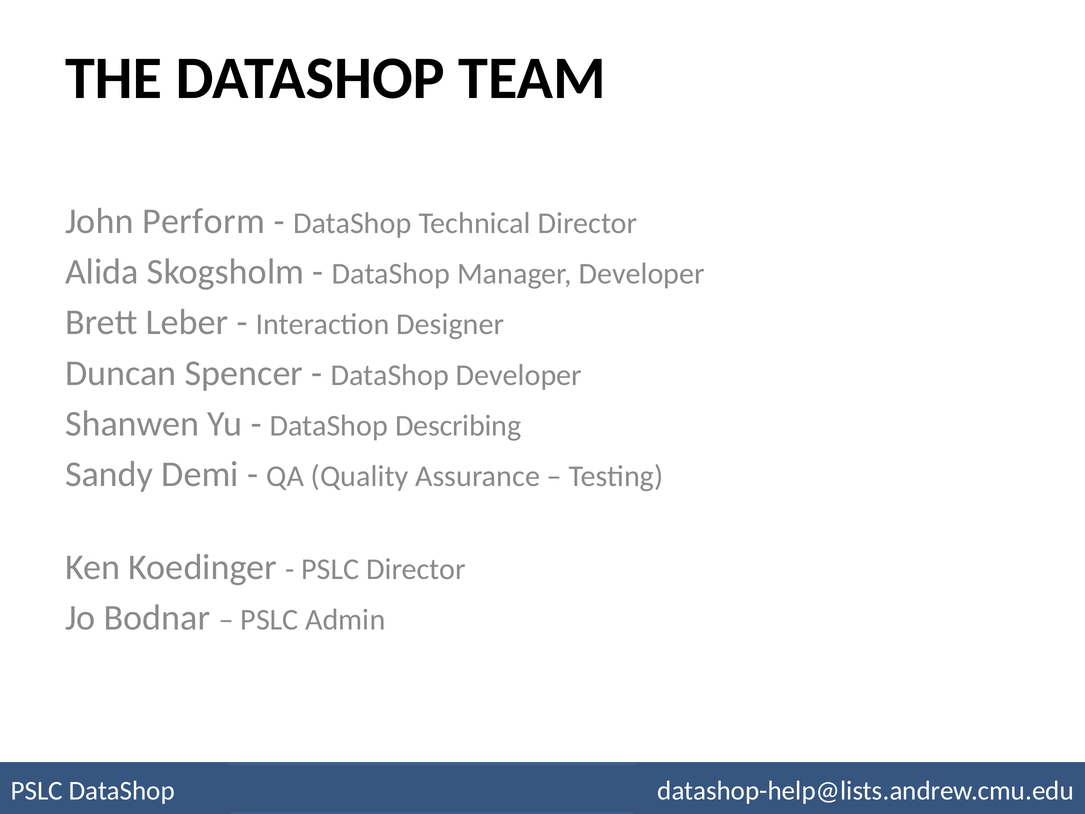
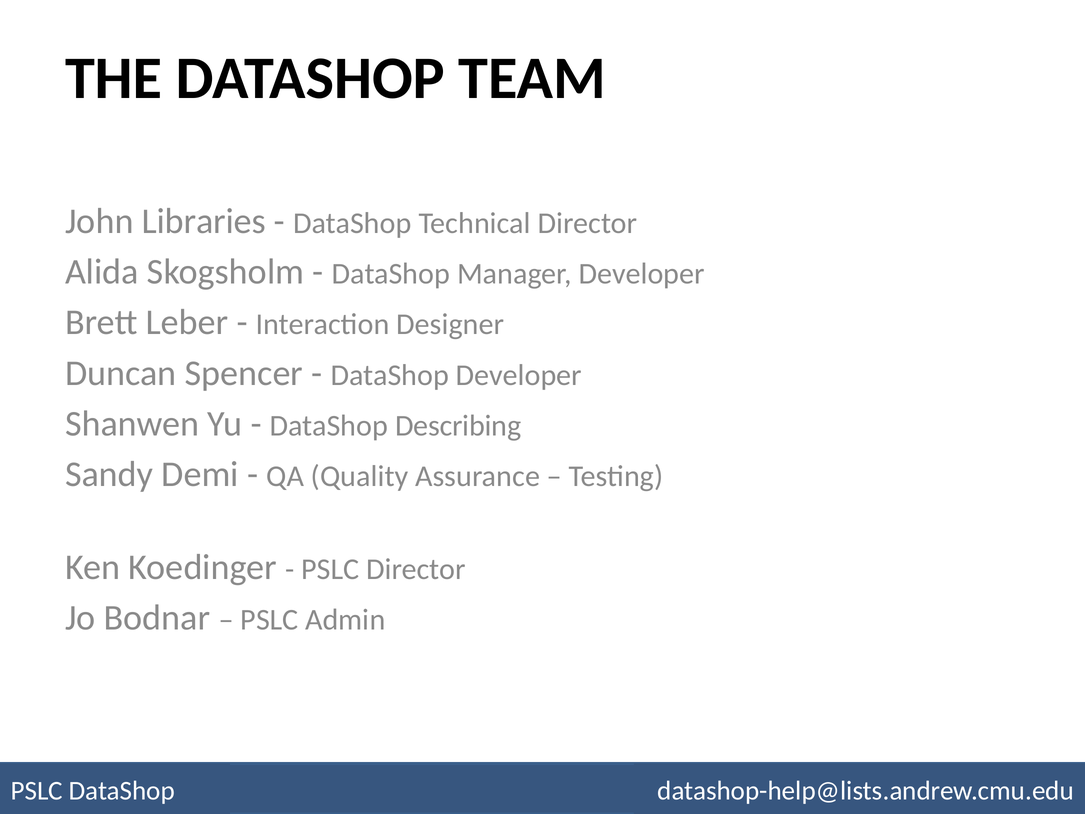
Perform: Perform -> Libraries
